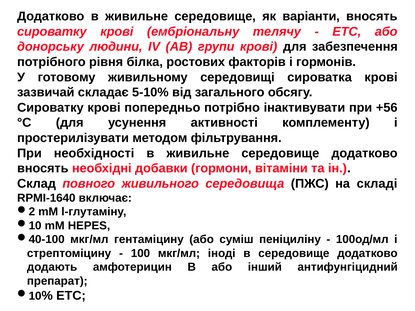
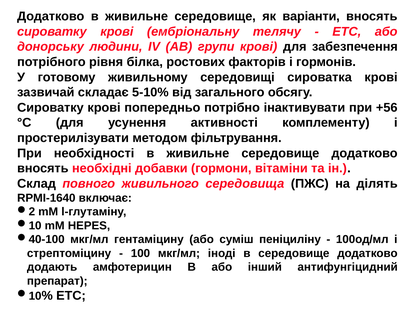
складі: складі -> ділять
